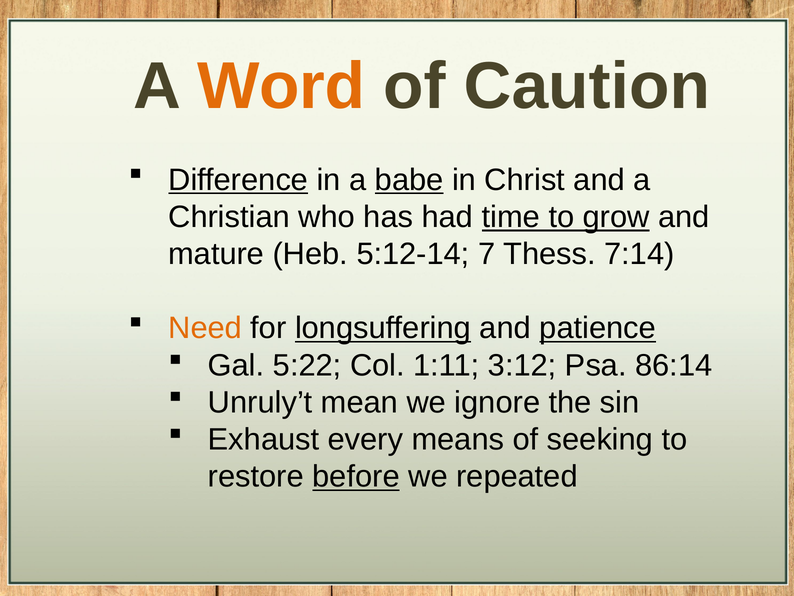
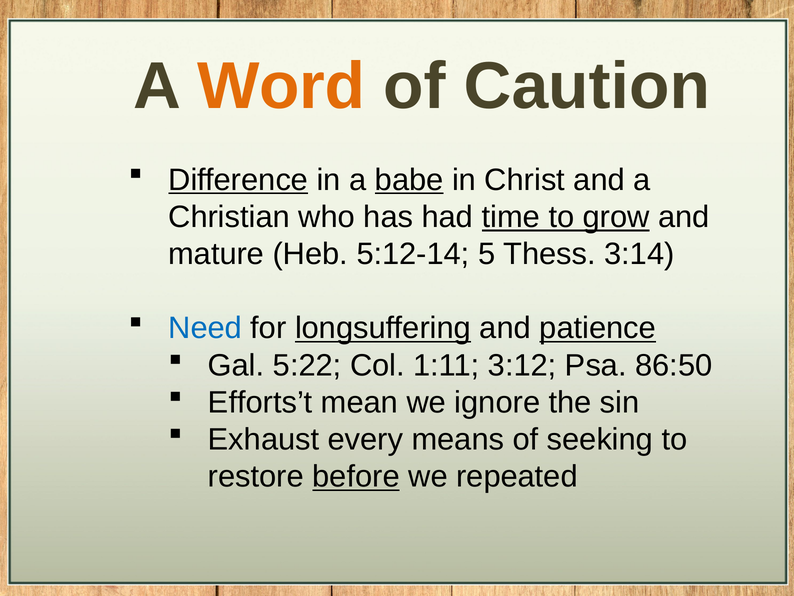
7: 7 -> 5
7:14: 7:14 -> 3:14
Need colour: orange -> blue
86:14: 86:14 -> 86:50
Unruly’t: Unruly’t -> Efforts’t
